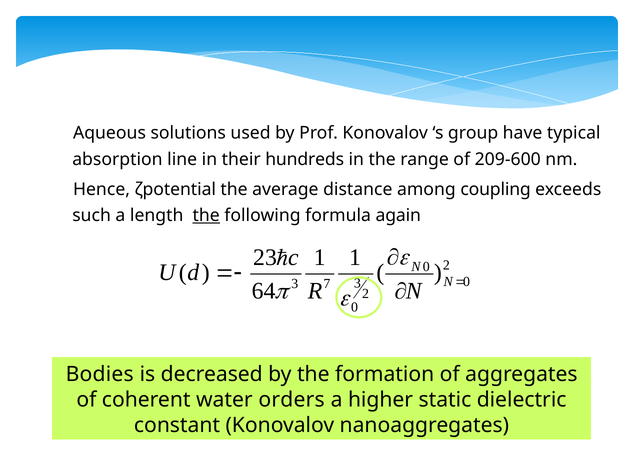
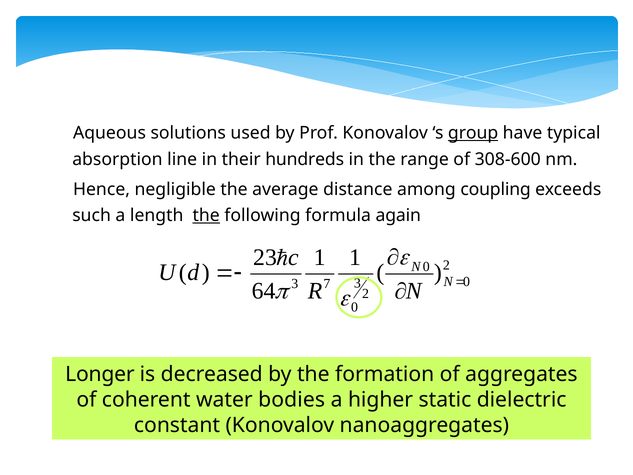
group underline: none -> present
209-600: 209-600 -> 308-600
ζpotential: ζpotential -> negligible
Bodies: Bodies -> Longer
orders: orders -> bodies
